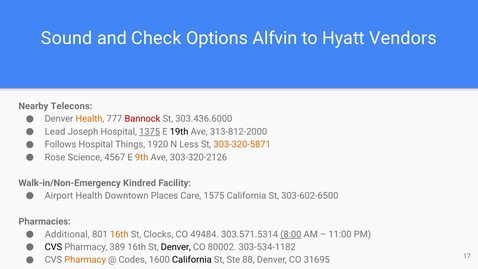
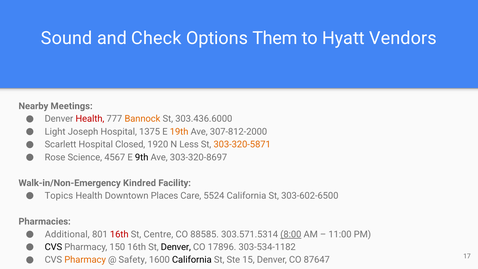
Alfvin: Alfvin -> Them
Telecons: Telecons -> Meetings
Health at (90, 119) colour: orange -> red
Bannock colour: red -> orange
Lead: Lead -> Light
1375 underline: present -> none
19th colour: black -> orange
313-812-2000: 313-812-2000 -> 307-812-2000
Follows: Follows -> Scarlett
Things: Things -> Closed
9th colour: orange -> black
303-320-2126: 303-320-2126 -> 303-320-8697
Airport: Airport -> Topics
1575: 1575 -> 5524
16th at (119, 234) colour: orange -> red
Clocks: Clocks -> Centre
49484: 49484 -> 88585
389: 389 -> 150
80002: 80002 -> 17896
Codes: Codes -> Safety
88: 88 -> 15
31695: 31695 -> 87647
